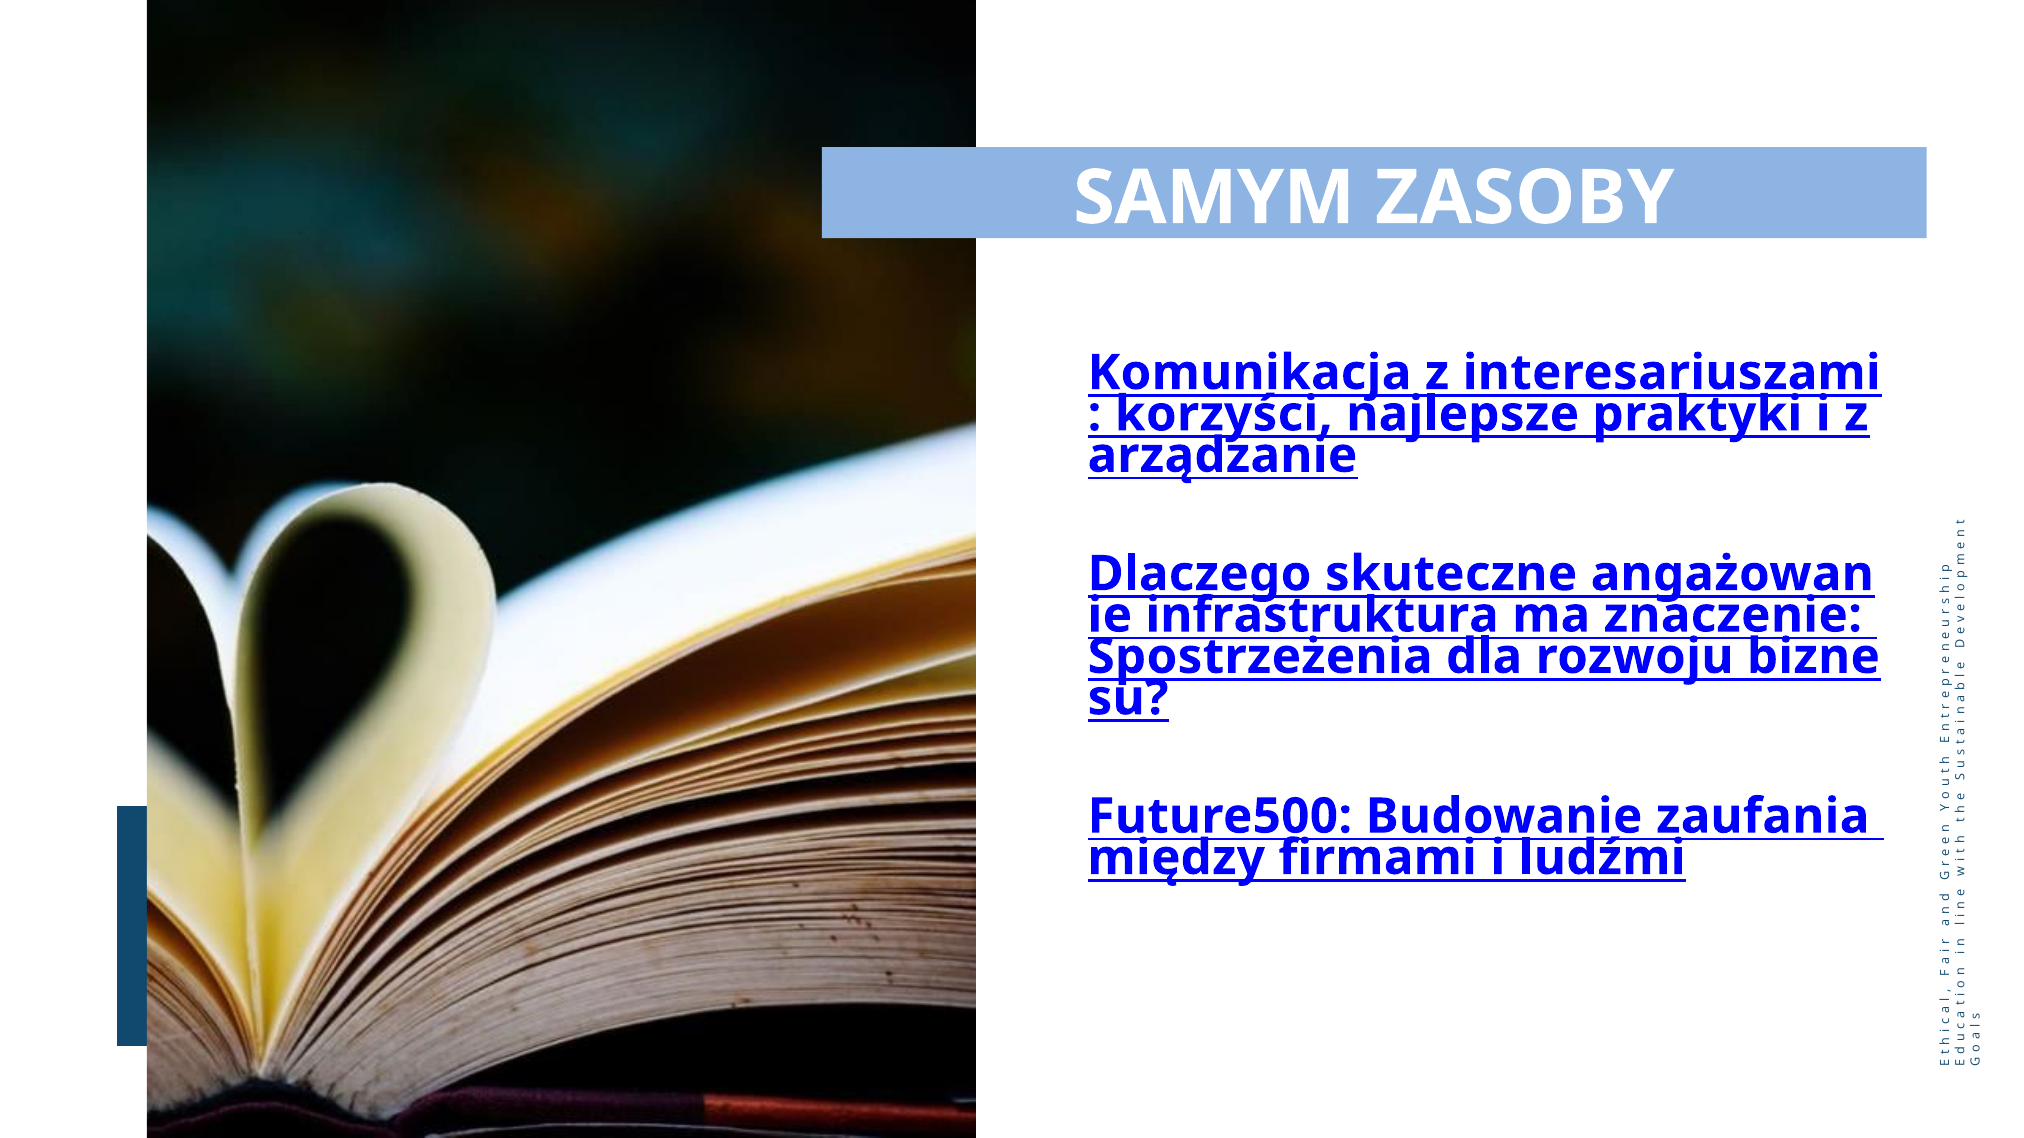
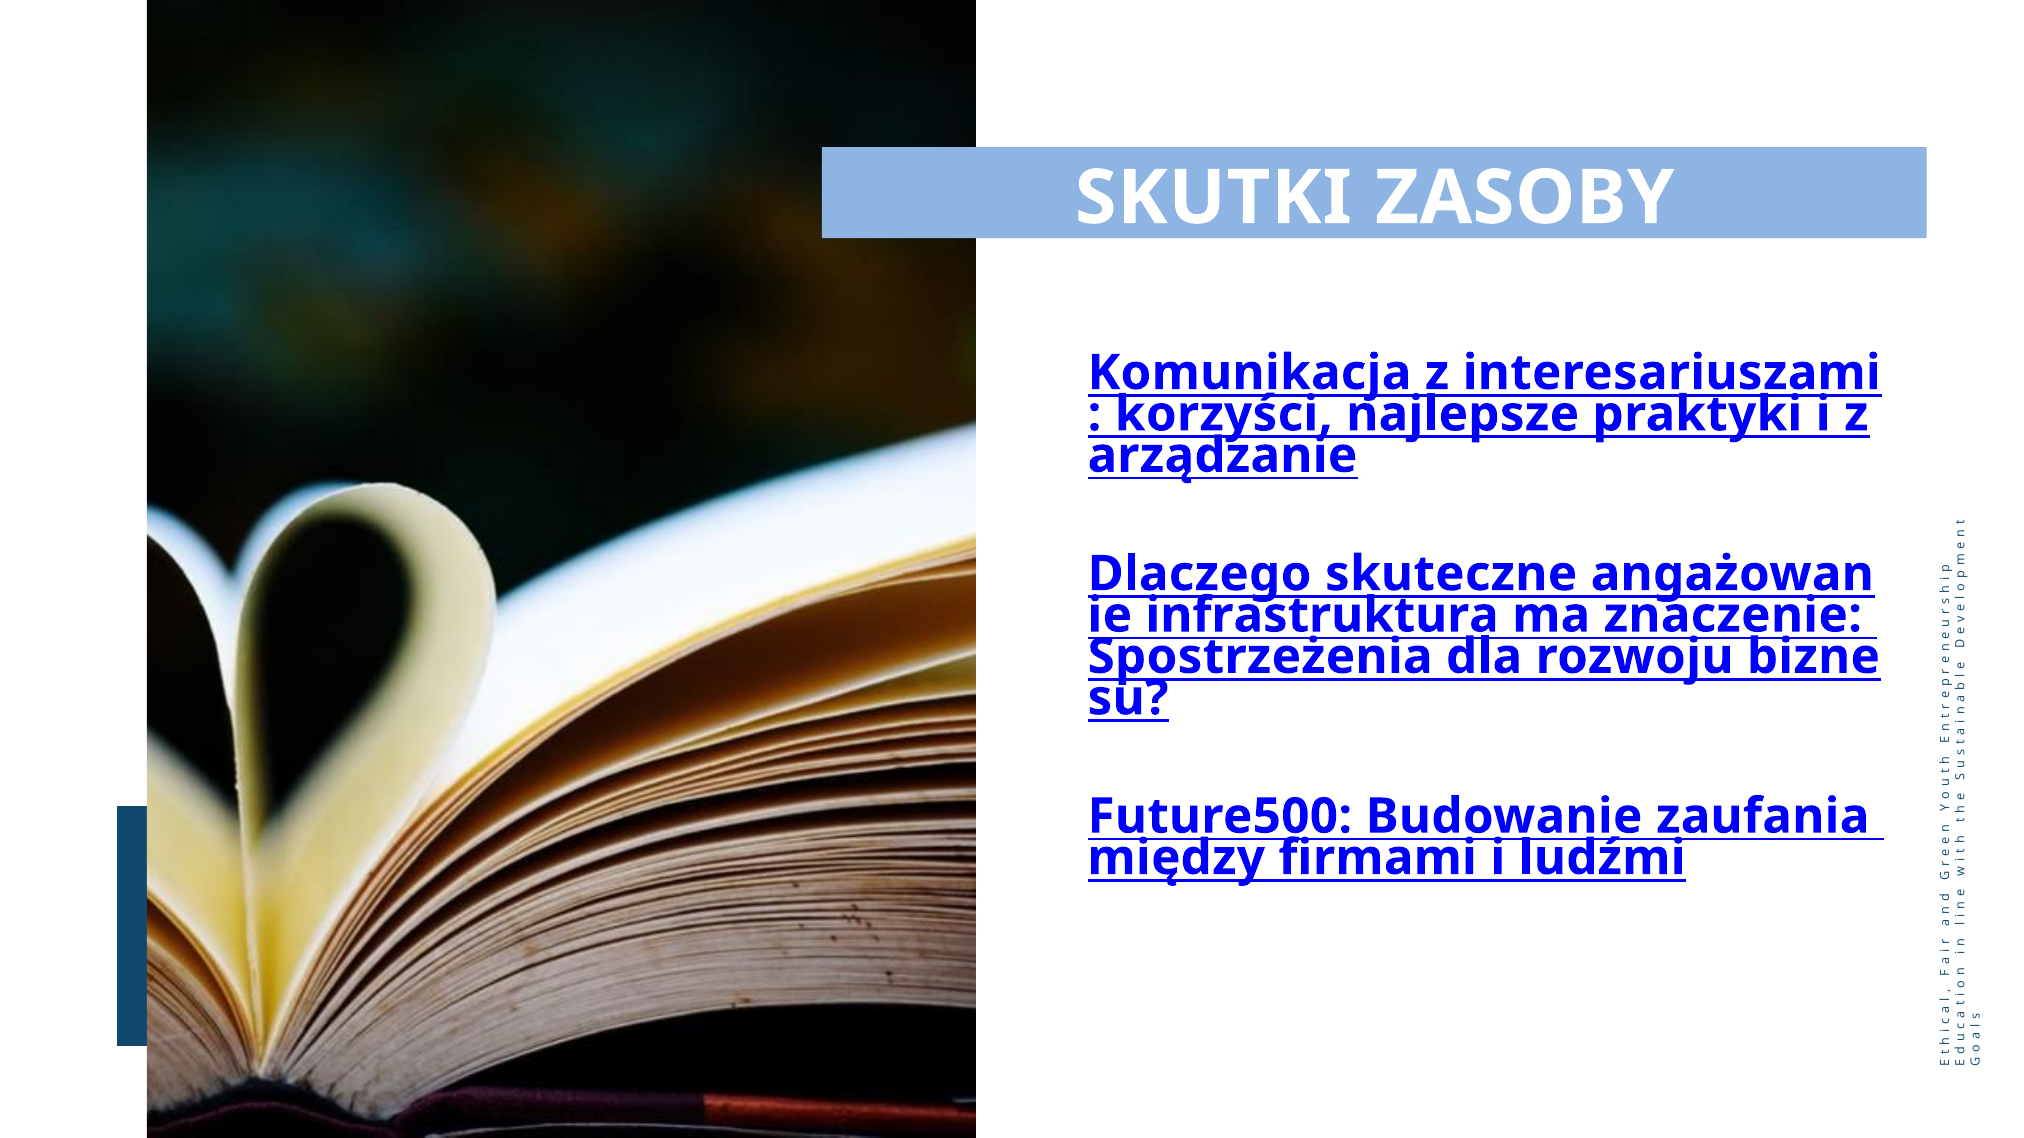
SAMYM: SAMYM -> SKUTKI
